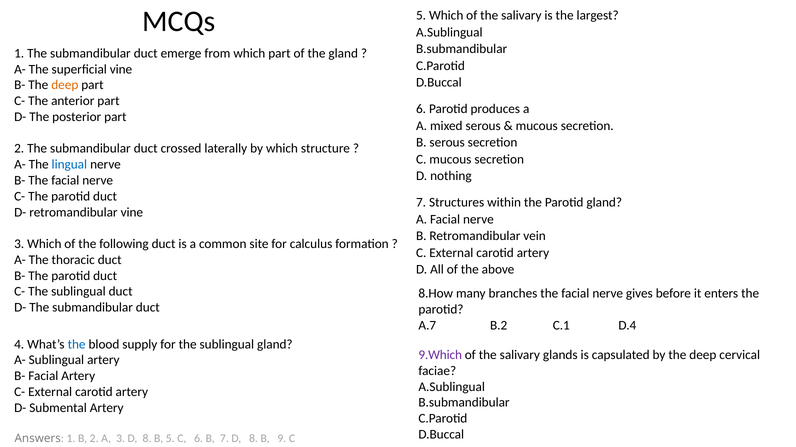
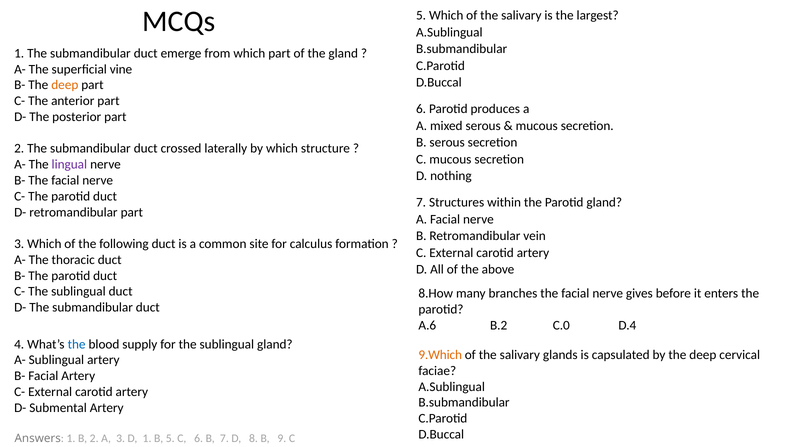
lingual colour: blue -> purple
retromandibular vine: vine -> part
A.7: A.7 -> A.6
C.1: C.1 -> C.0
9.Which colour: purple -> orange
3 D 8: 8 -> 1
